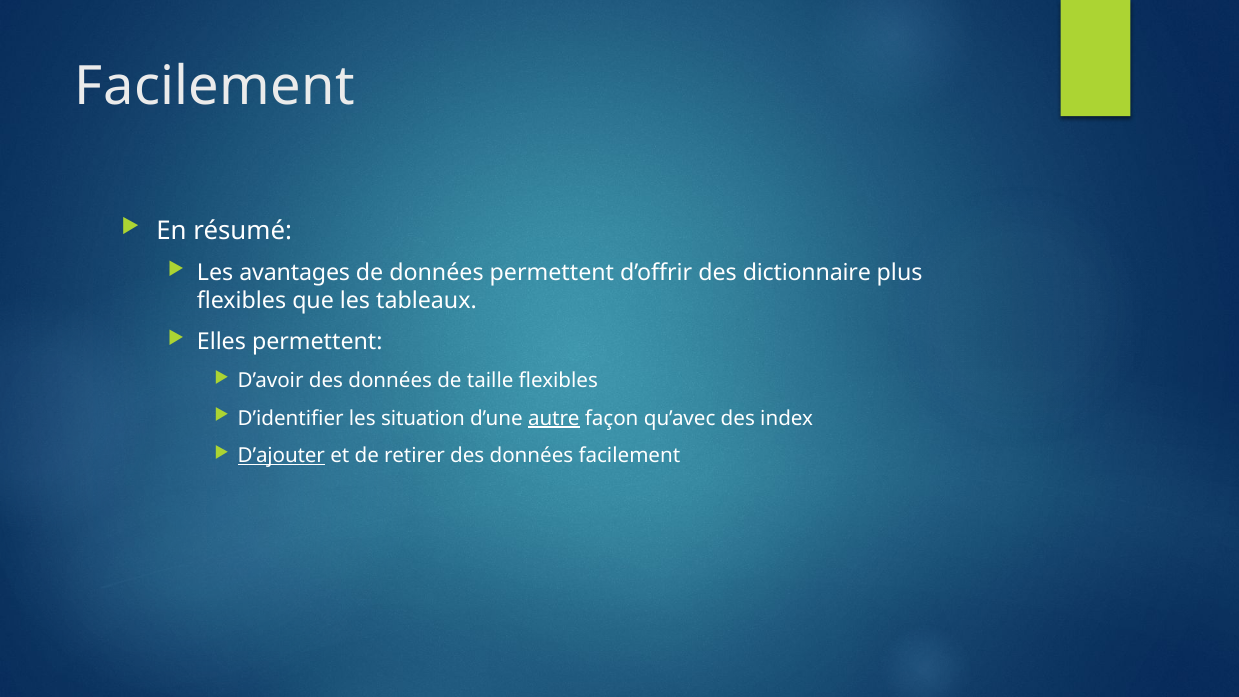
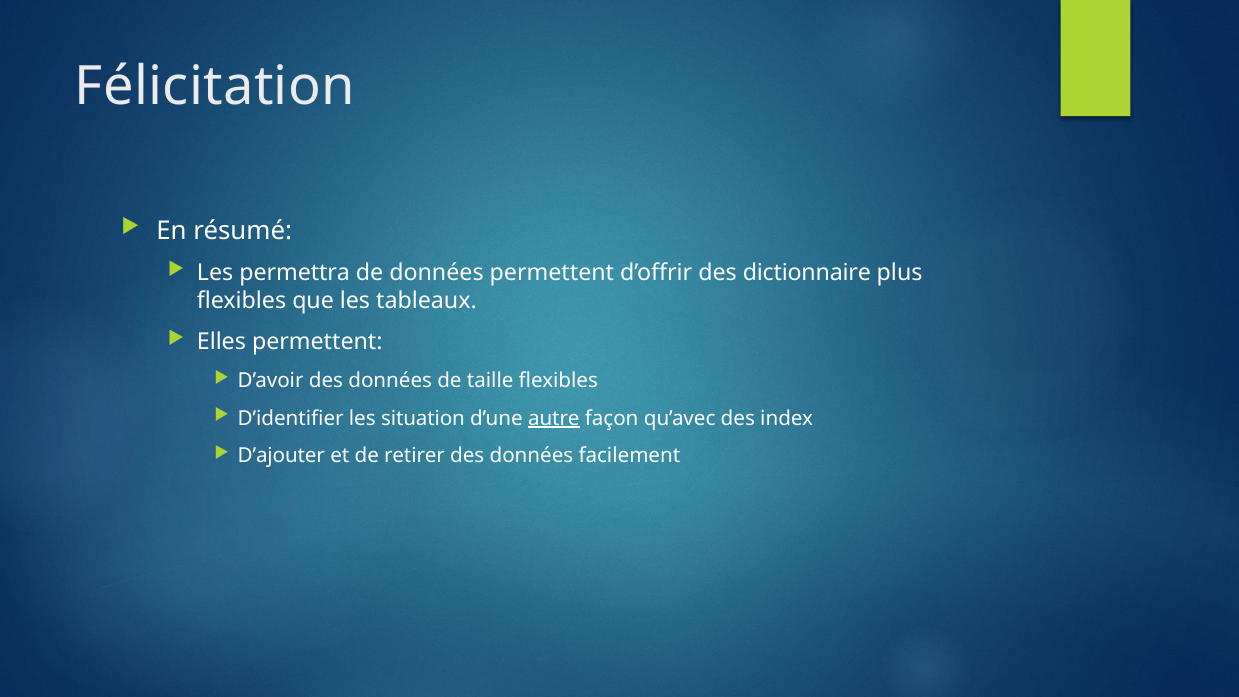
Facilement at (215, 87): Facilement -> Félicitation
avantages: avantages -> permettra
D’ajouter underline: present -> none
